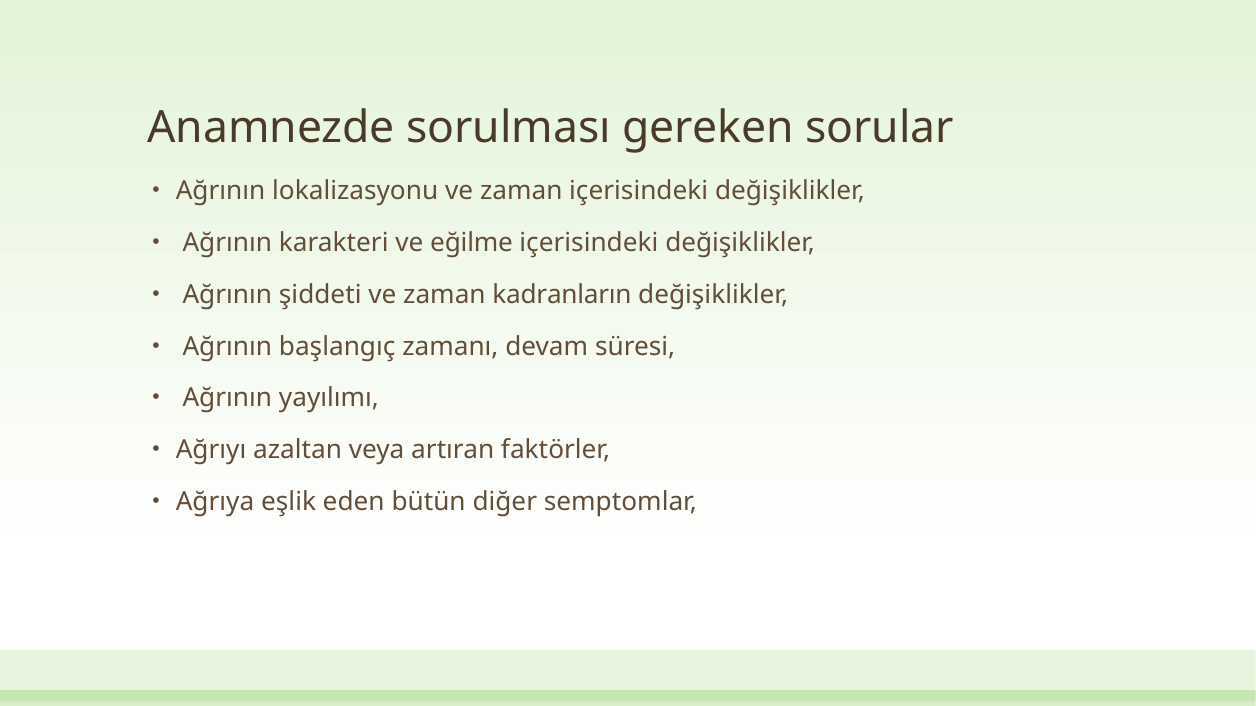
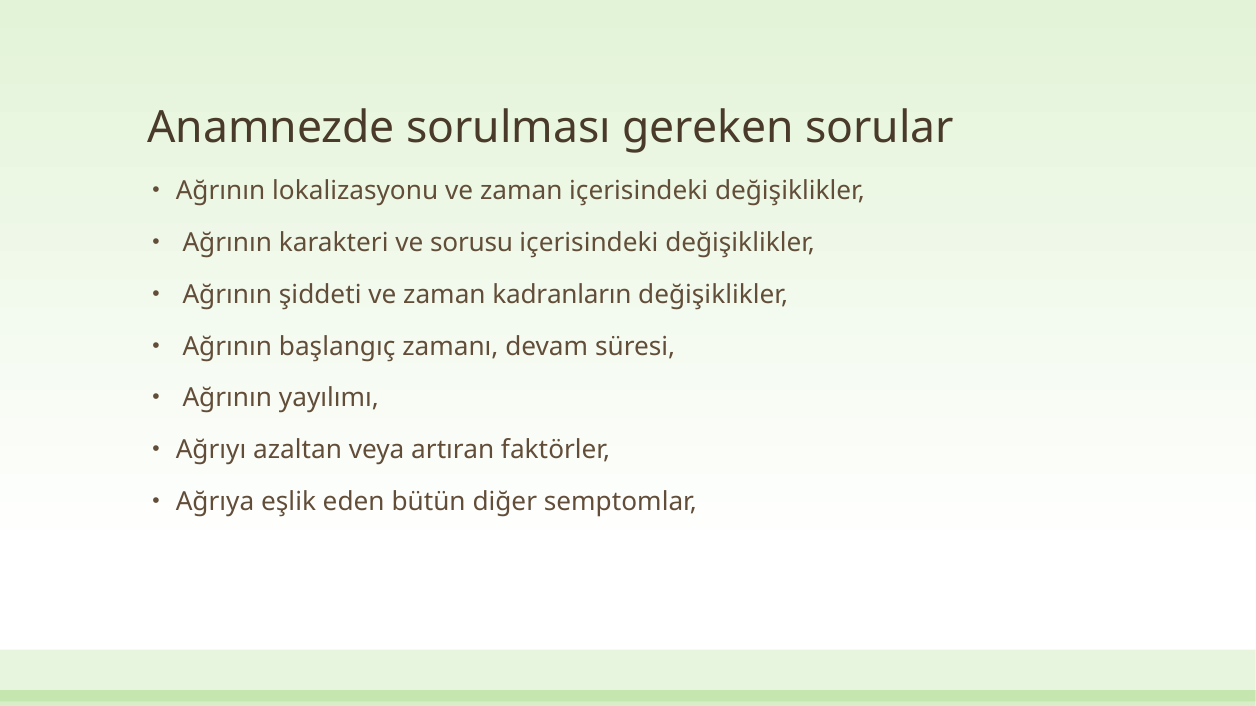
eğilme: eğilme -> sorusu
